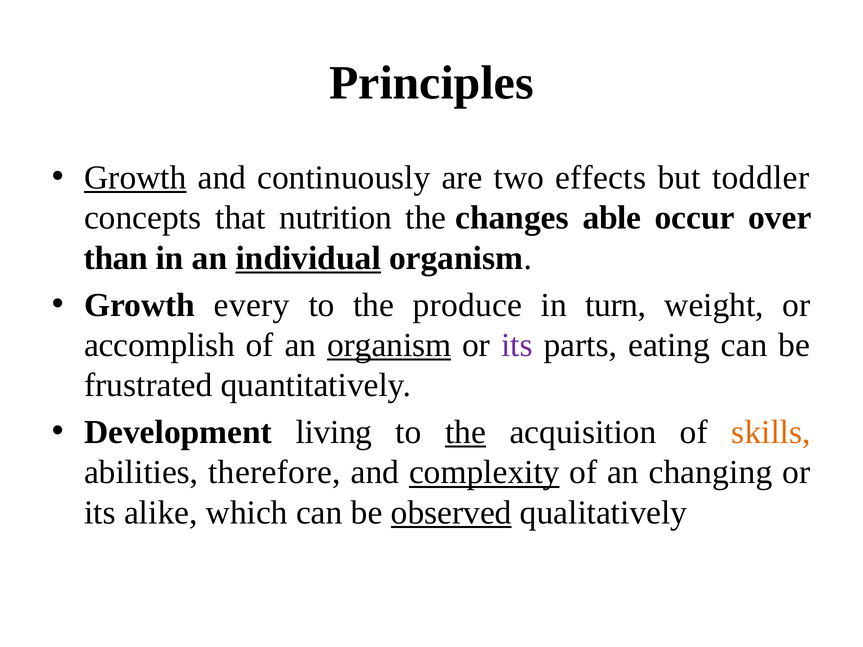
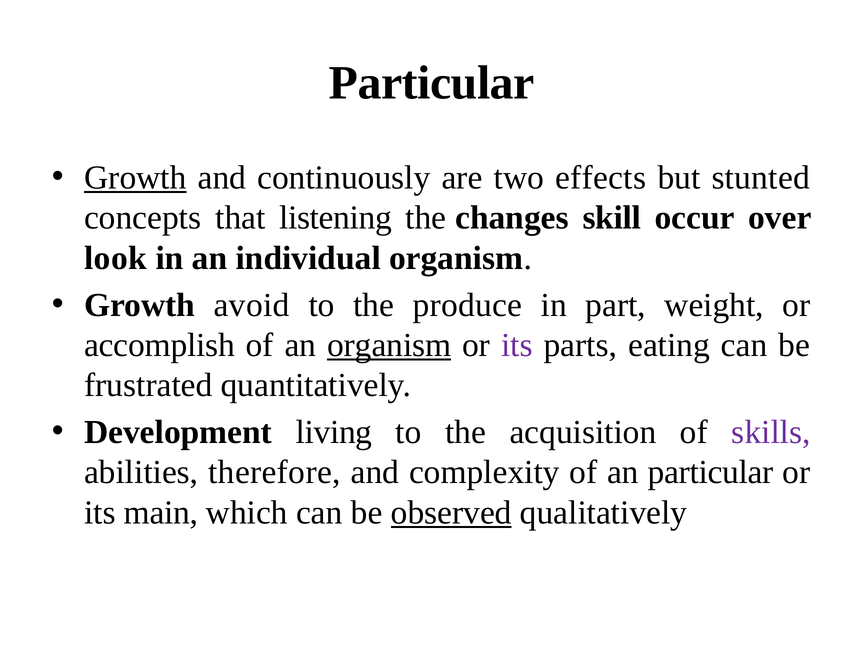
Principles at (431, 83): Principles -> Particular
toddler: toddler -> stunted
nutrition: nutrition -> listening
able: able -> skill
than: than -> look
individual underline: present -> none
every: every -> avoid
turn: turn -> part
the at (466, 432) underline: present -> none
skills colour: orange -> purple
complexity underline: present -> none
an changing: changing -> particular
alike: alike -> main
